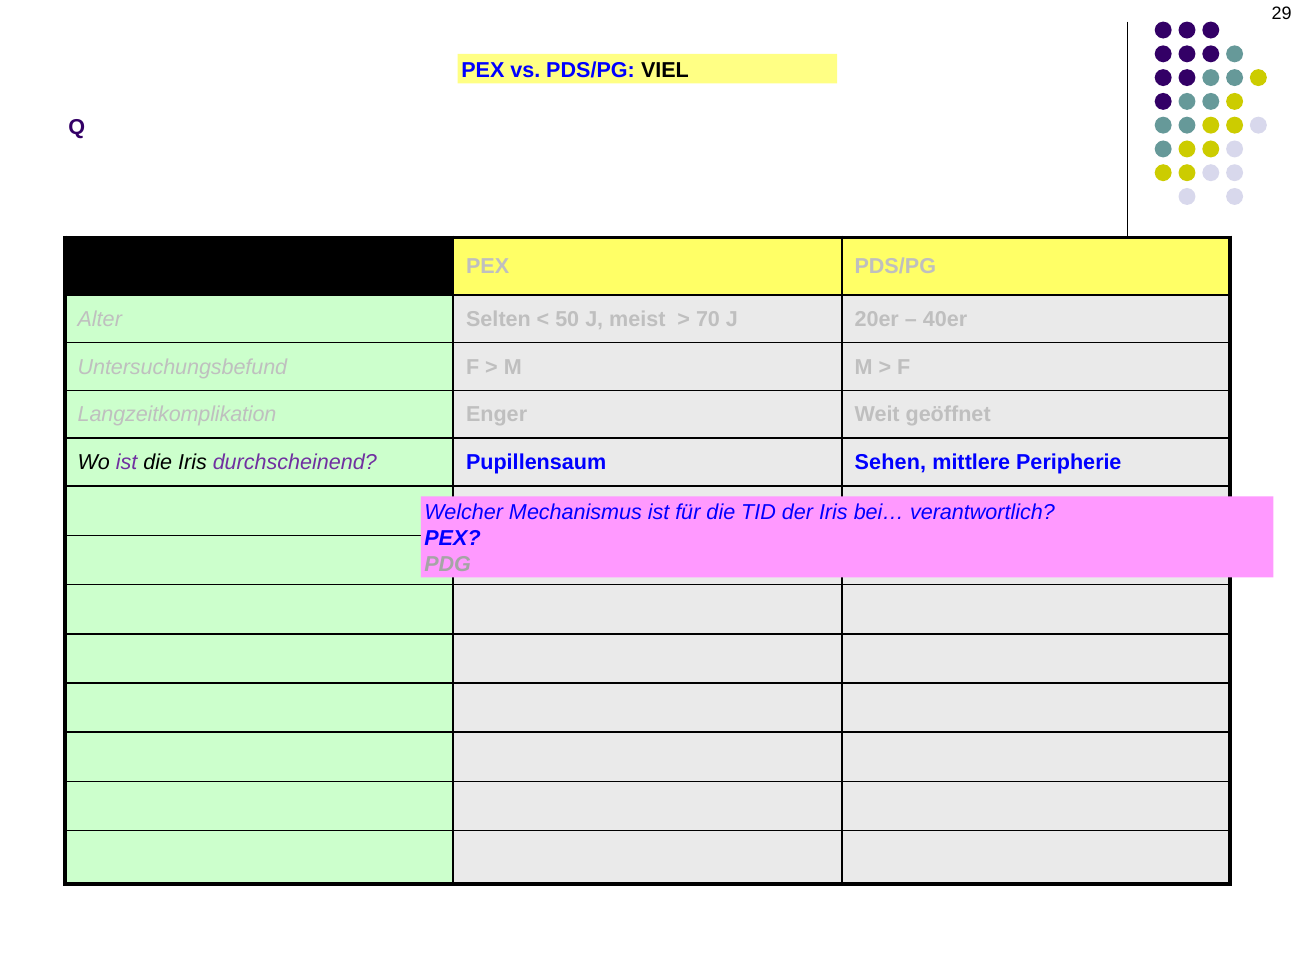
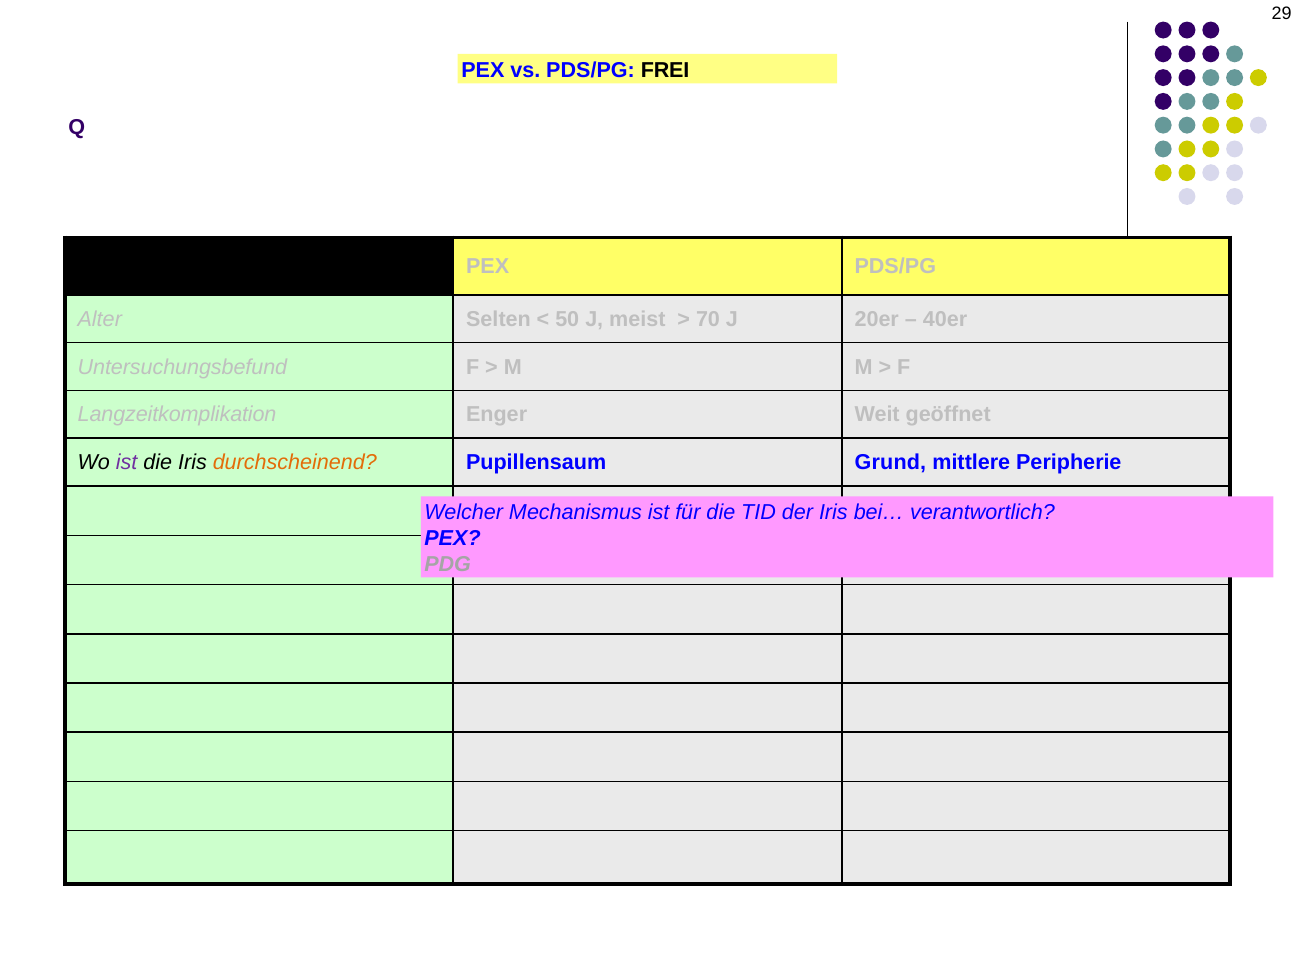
VIEL: VIEL -> FREI
durchscheinend colour: purple -> orange
Sehen: Sehen -> Grund
